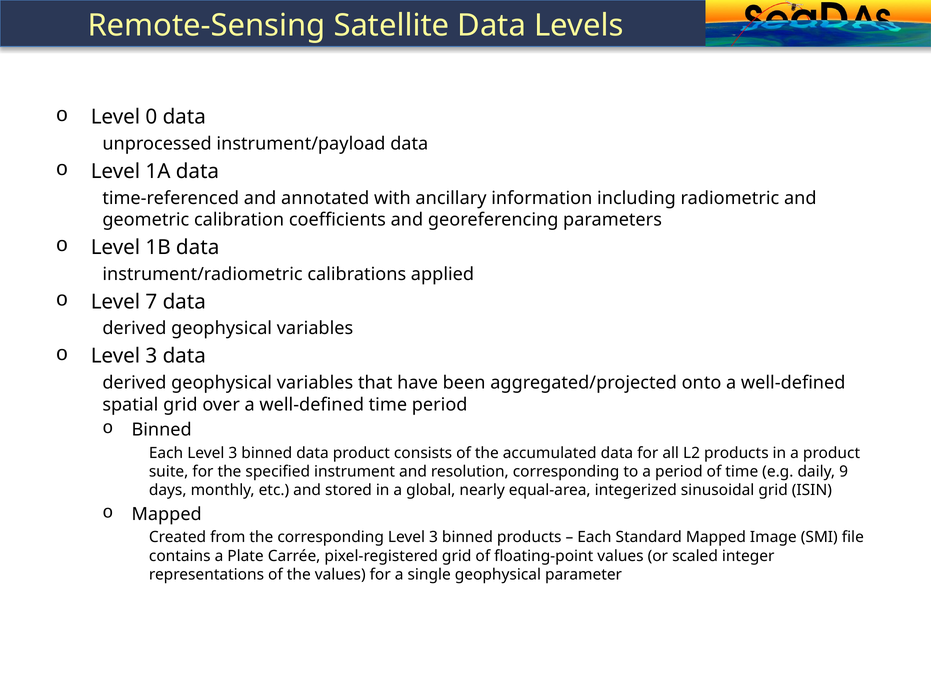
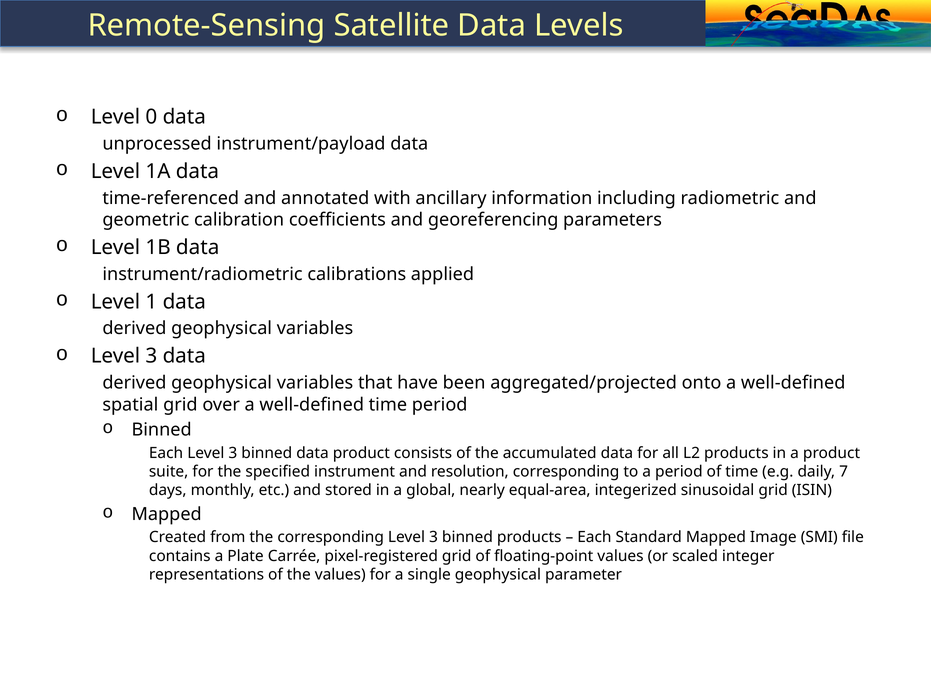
7: 7 -> 1
9: 9 -> 7
